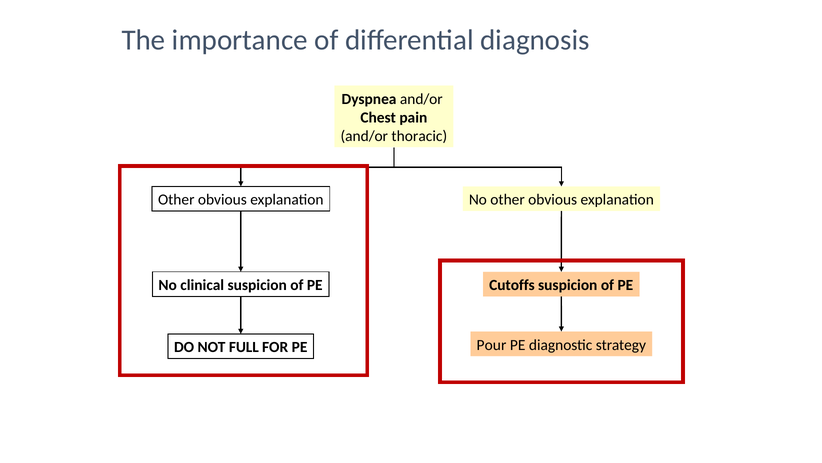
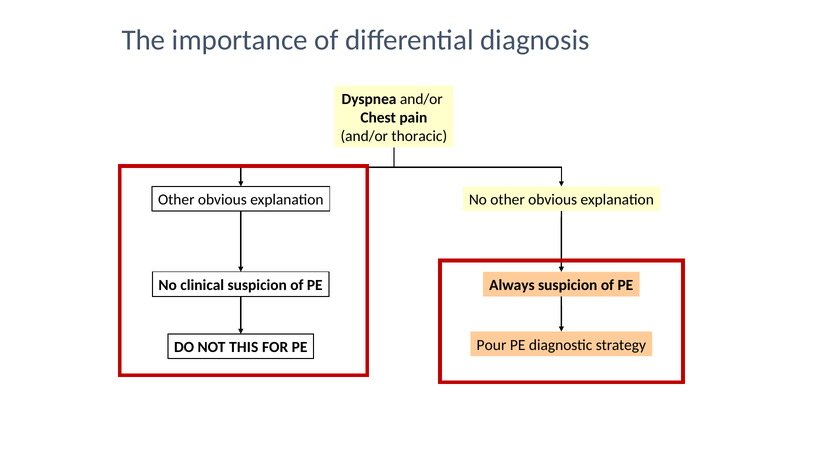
Cutoffs: Cutoffs -> Always
FULL: FULL -> THIS
